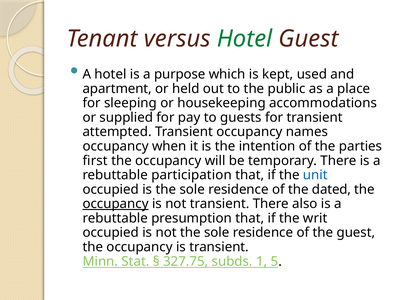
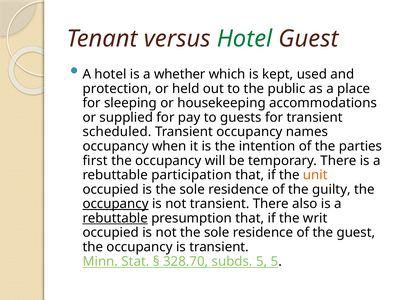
purpose: purpose -> whether
apartment: apartment -> protection
attempted: attempted -> scheduled
unit colour: blue -> orange
dated: dated -> guilty
rebuttable at (115, 218) underline: none -> present
327.75: 327.75 -> 328.70
subds 1: 1 -> 5
